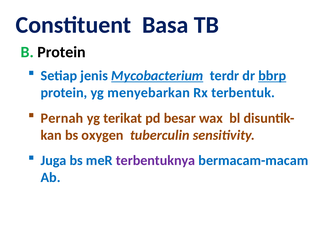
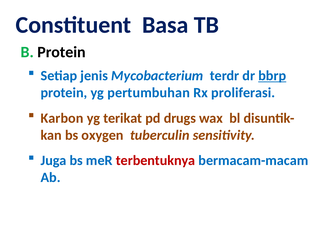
Mycobacterium underline: present -> none
menyebarkan: menyebarkan -> pertumbuhan
terbentuk: terbentuk -> proliferasi
Pernah: Pernah -> Karbon
besar: besar -> drugs
terbentuknya colour: purple -> red
